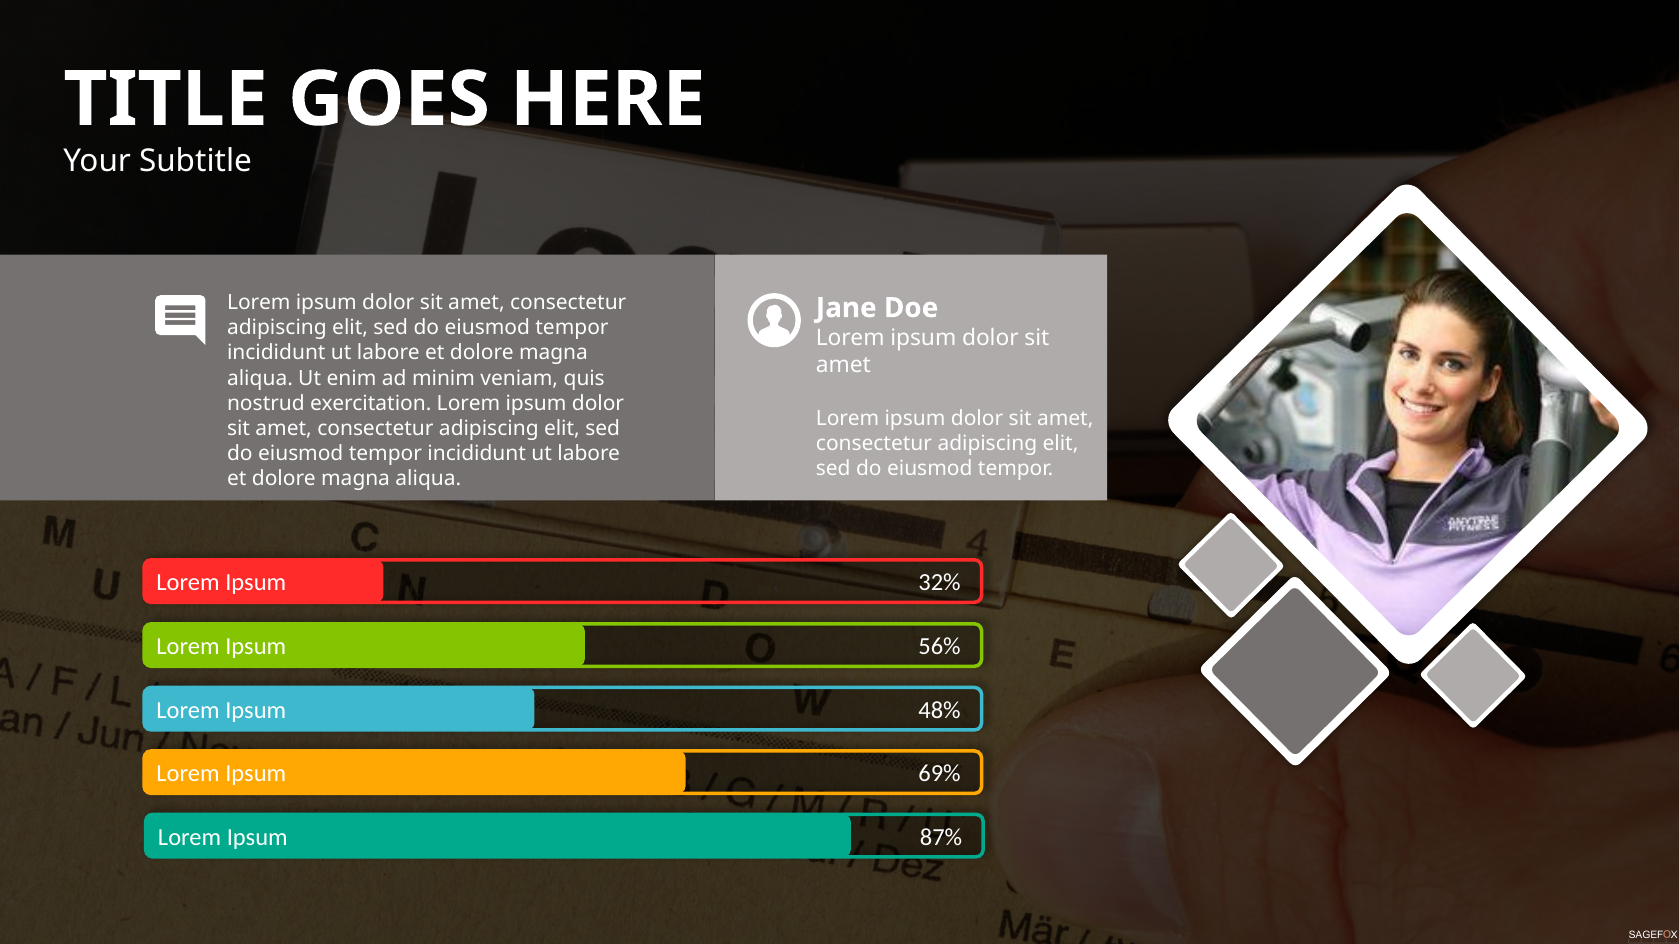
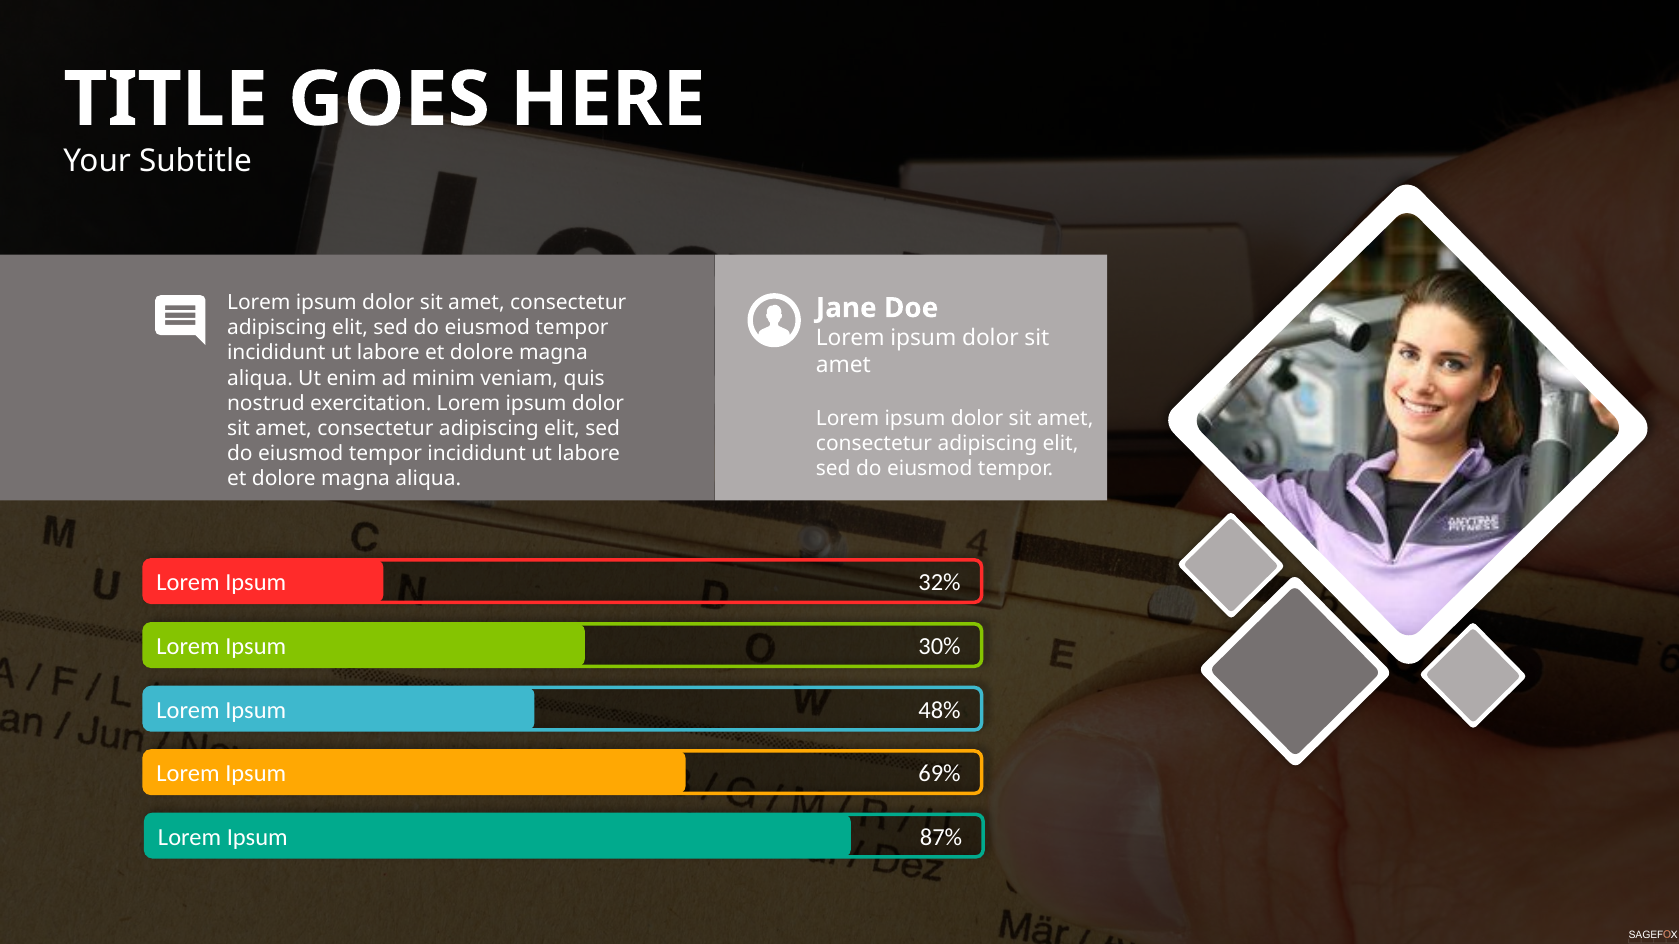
56%: 56% -> 30%
